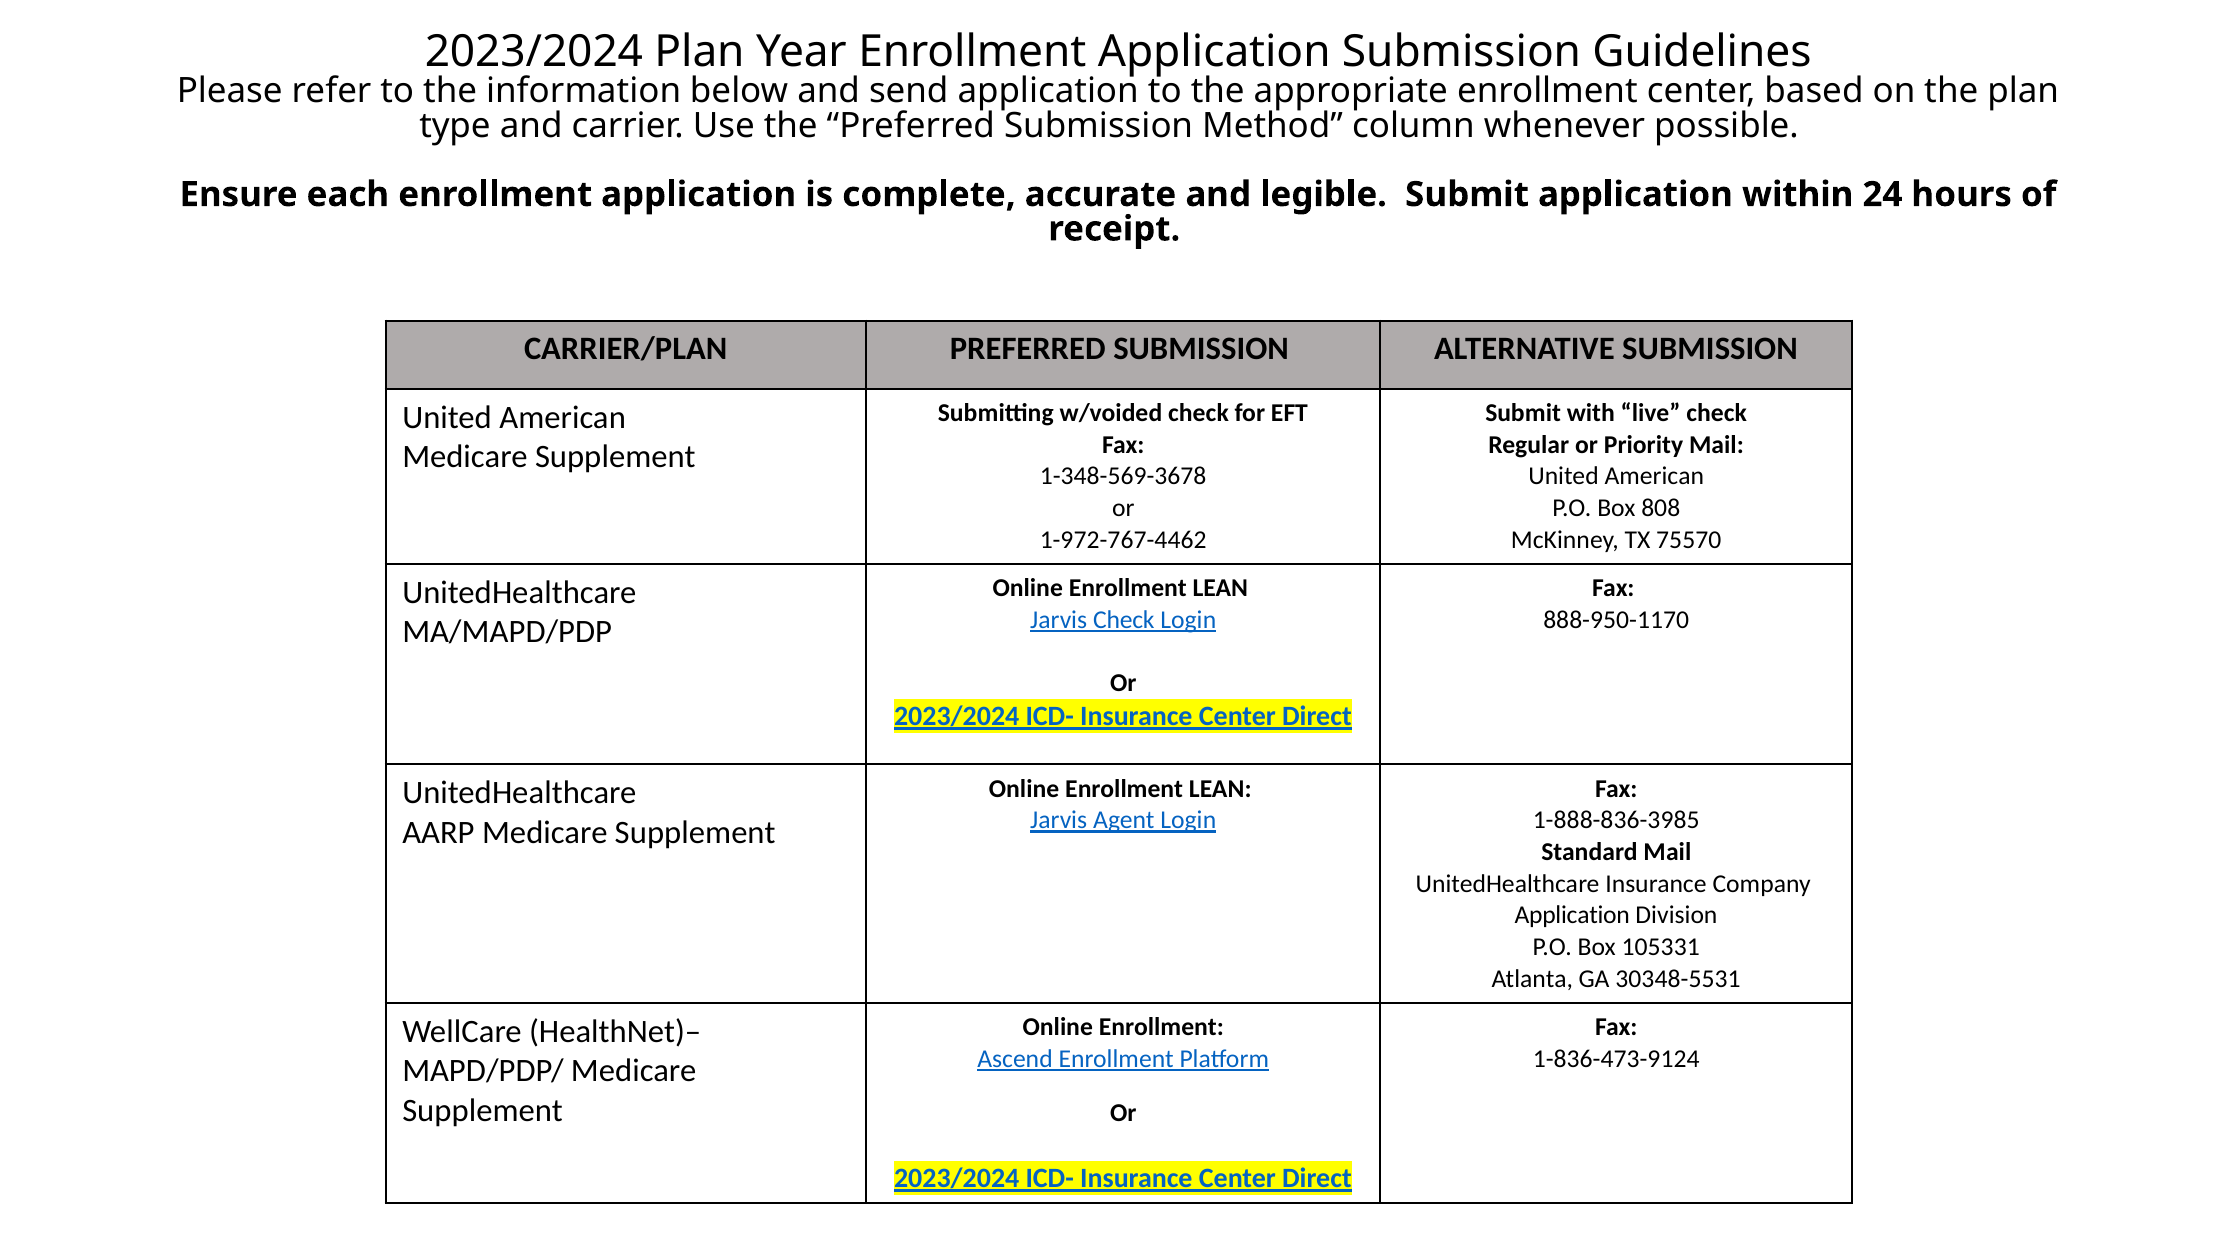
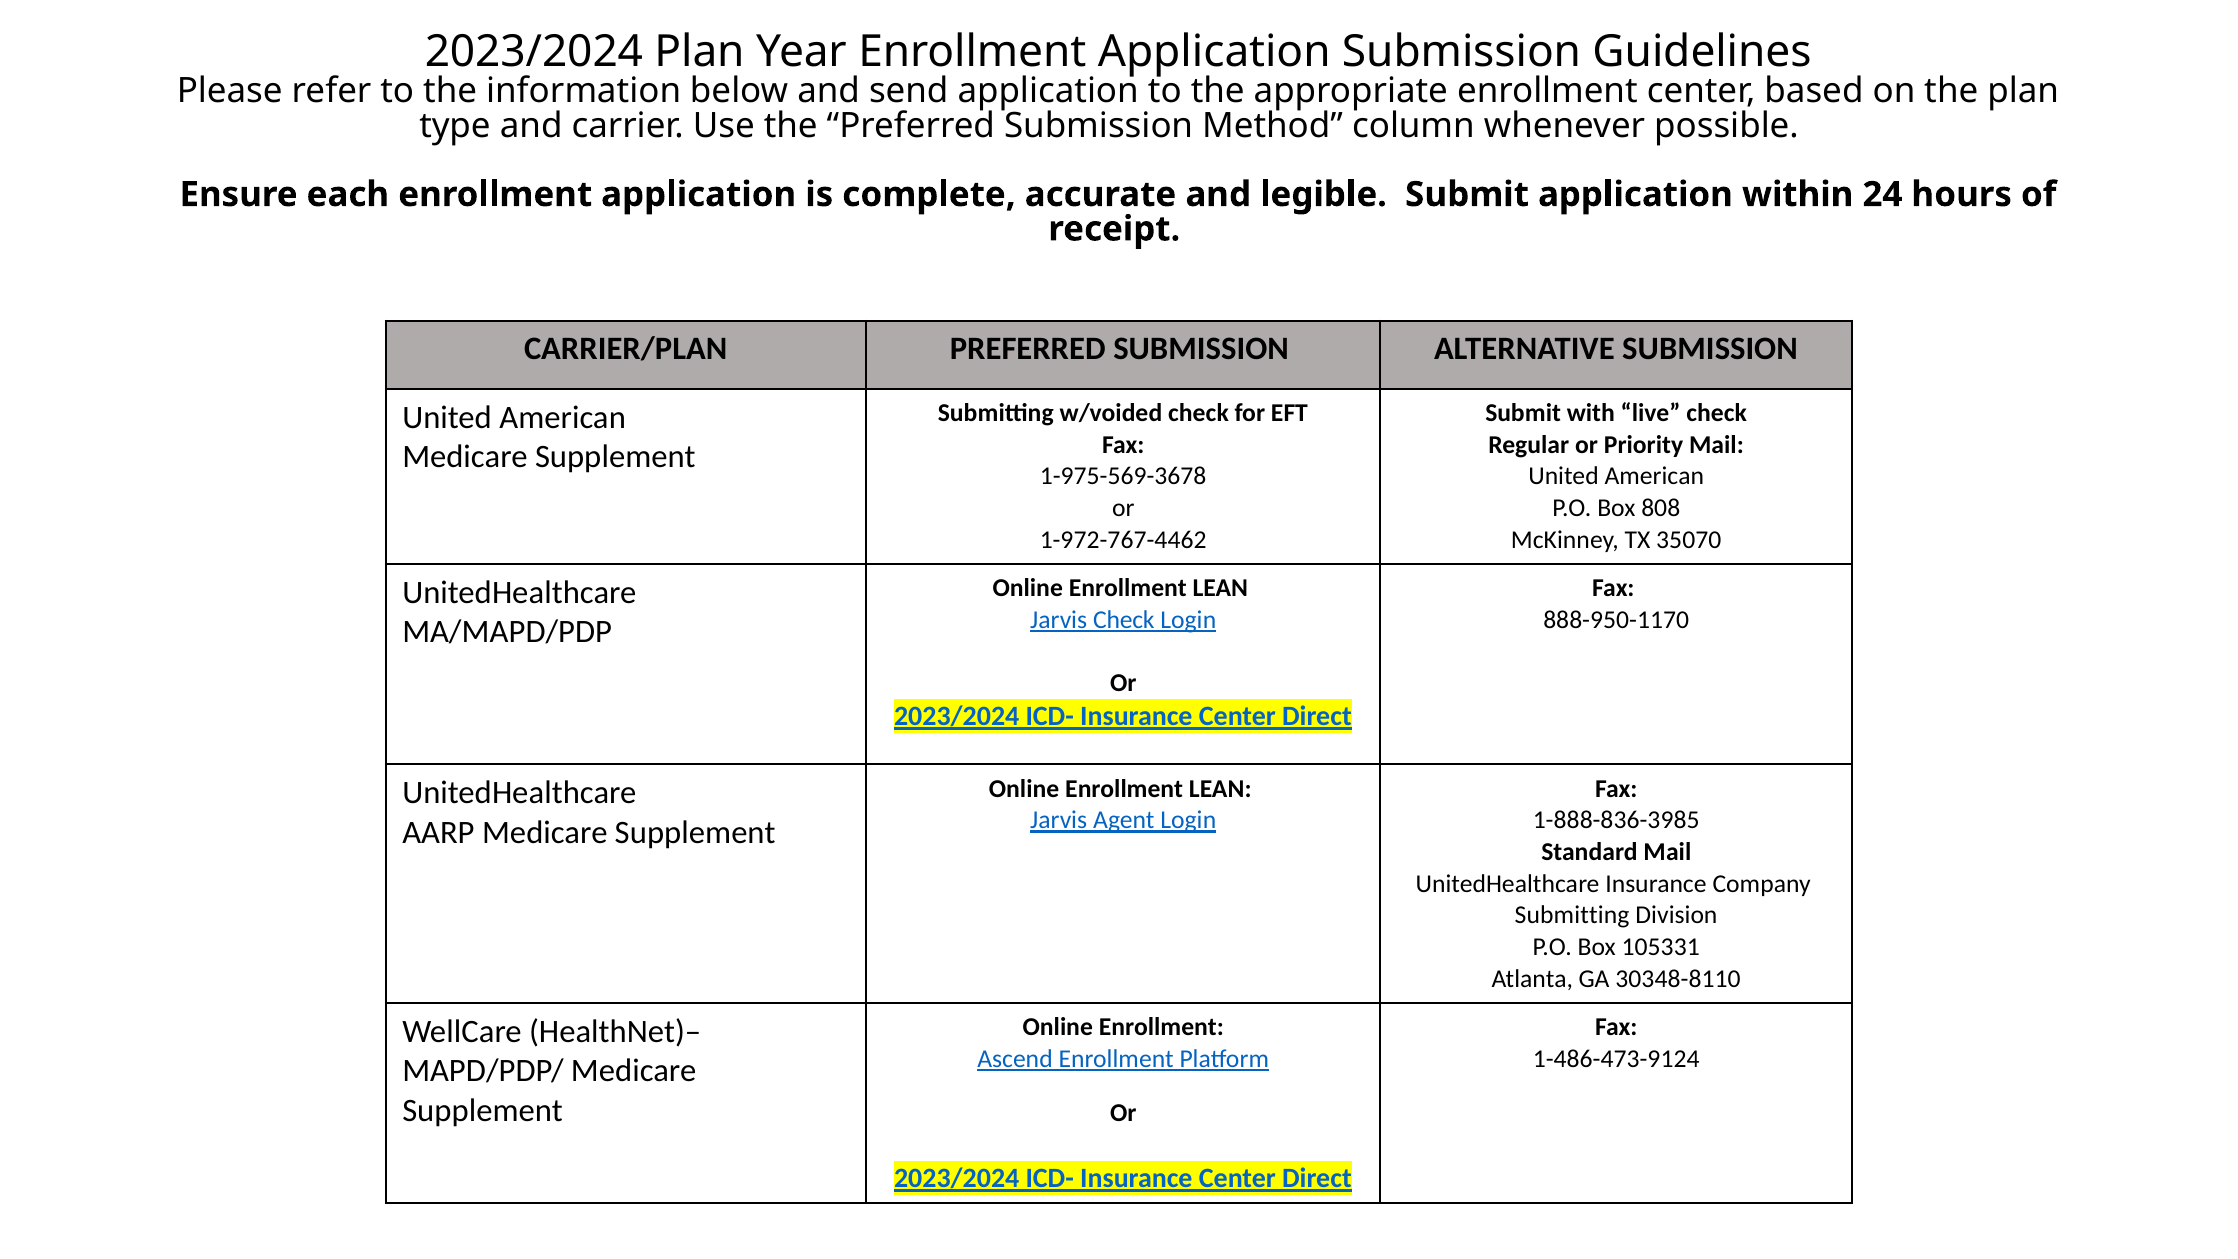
1-348-569-3678: 1-348-569-3678 -> 1-975-569-3678
75570: 75570 -> 35070
Application at (1572, 915): Application -> Submitting
30348-5531: 30348-5531 -> 30348-8110
1-836-473-9124: 1-836-473-9124 -> 1-486-473-9124
